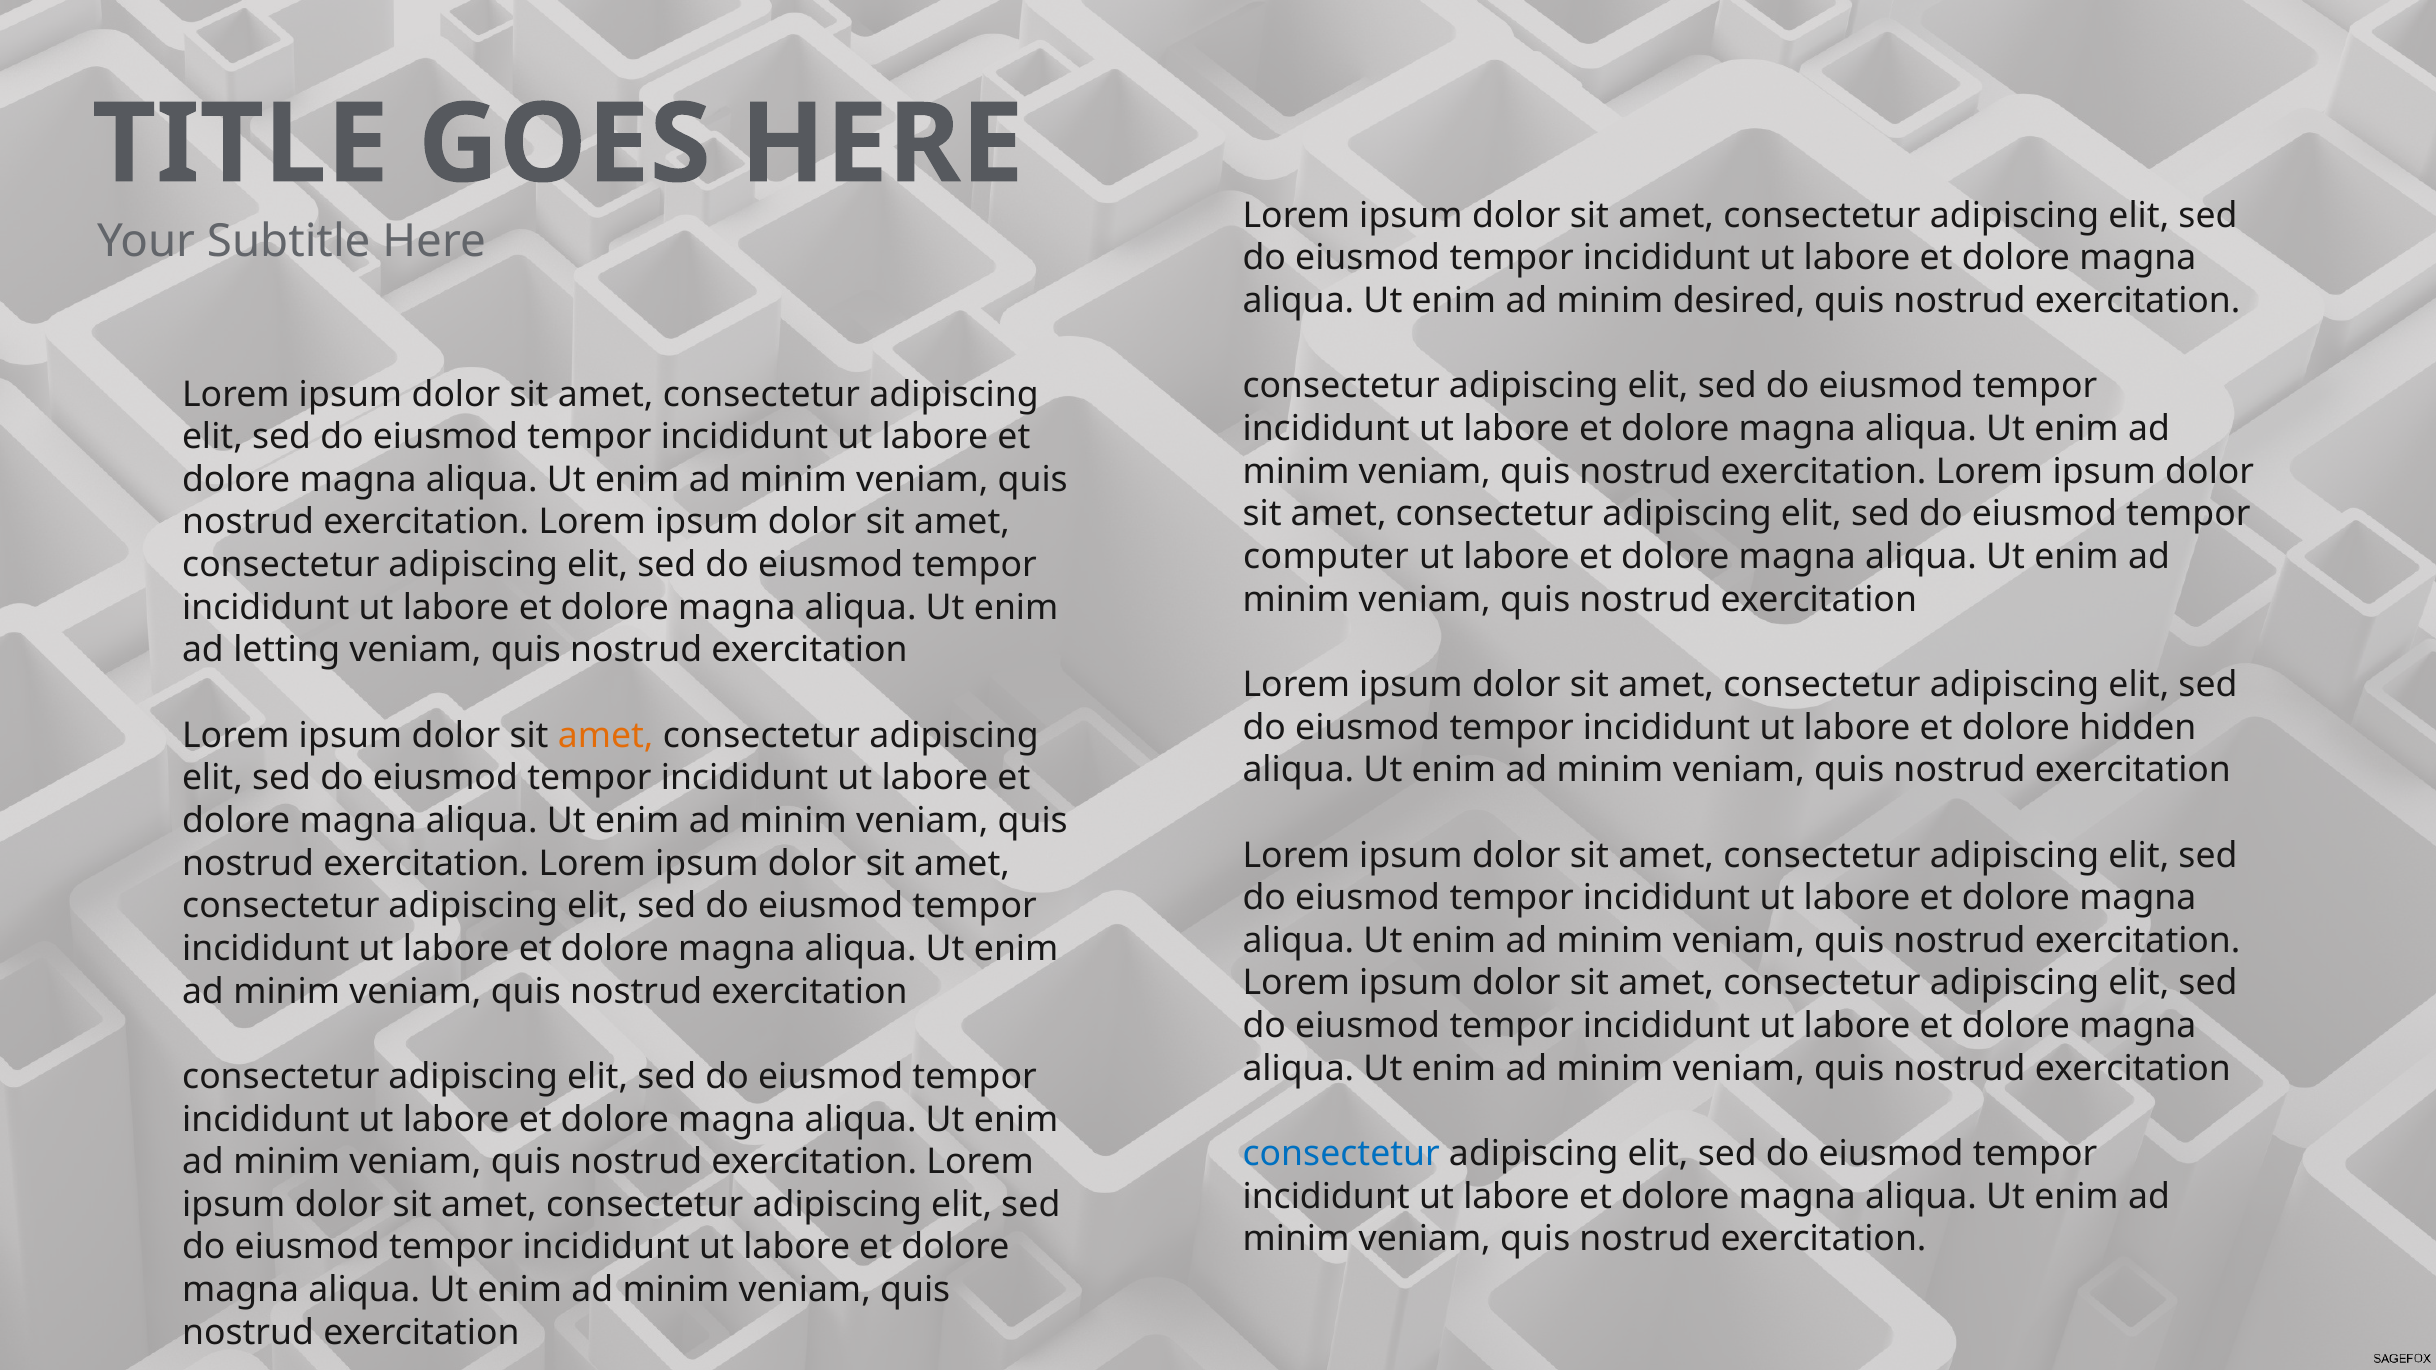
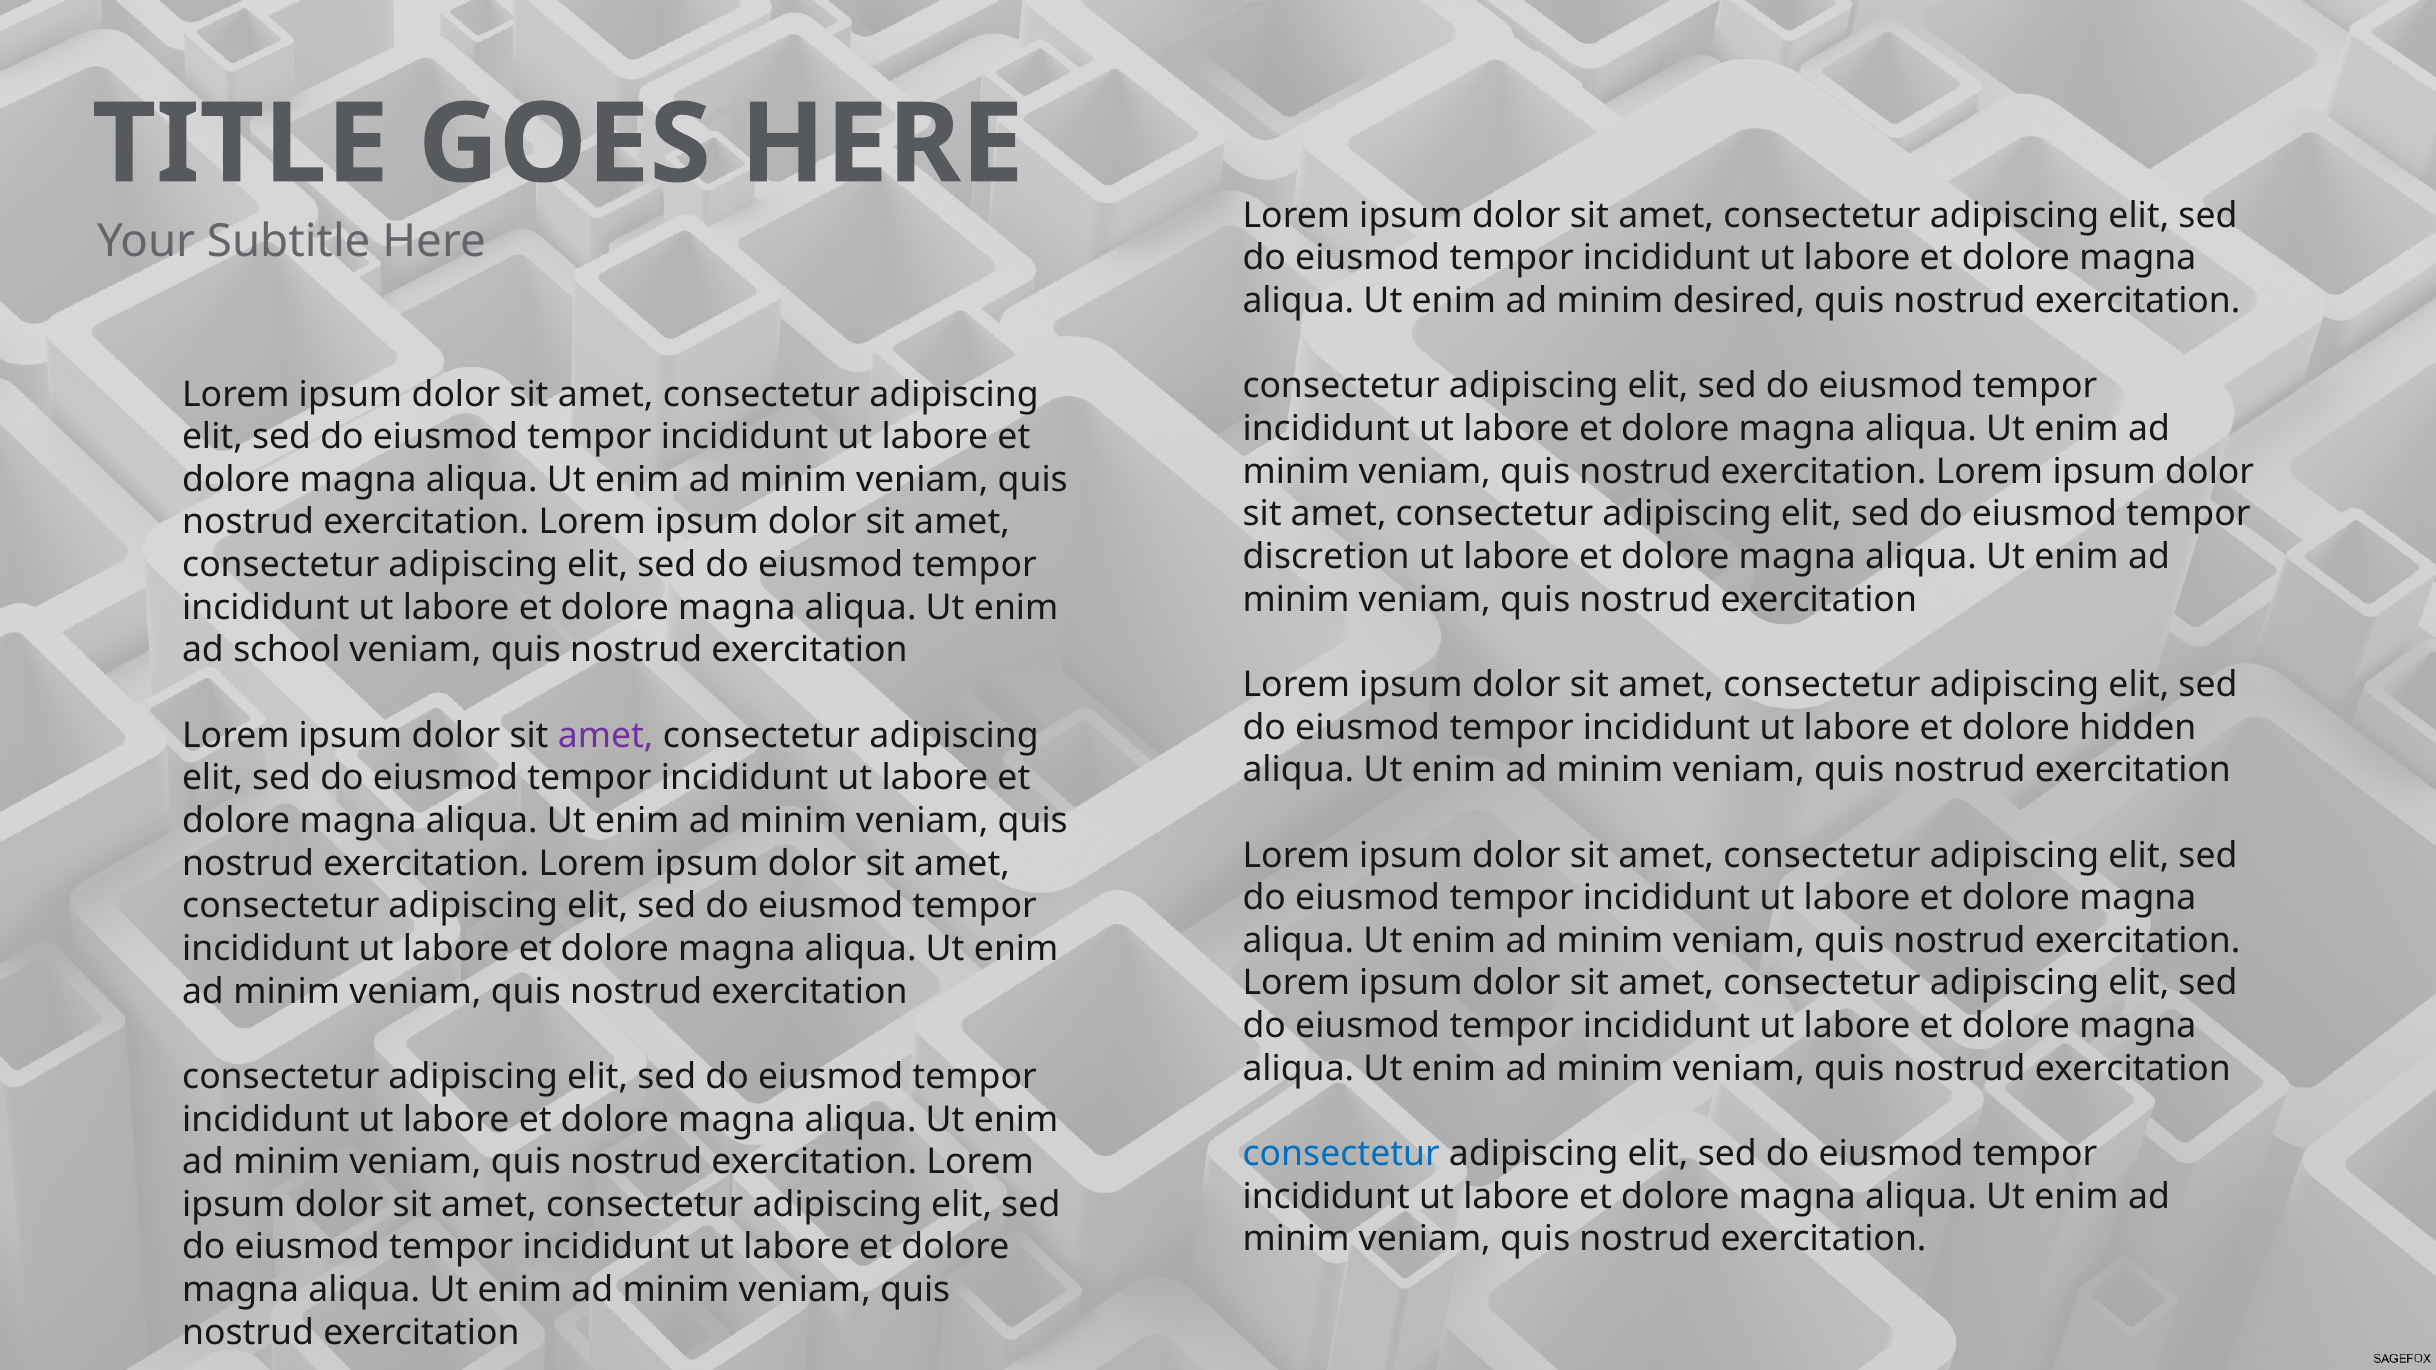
computer: computer -> discretion
letting: letting -> school
amet at (606, 736) colour: orange -> purple
